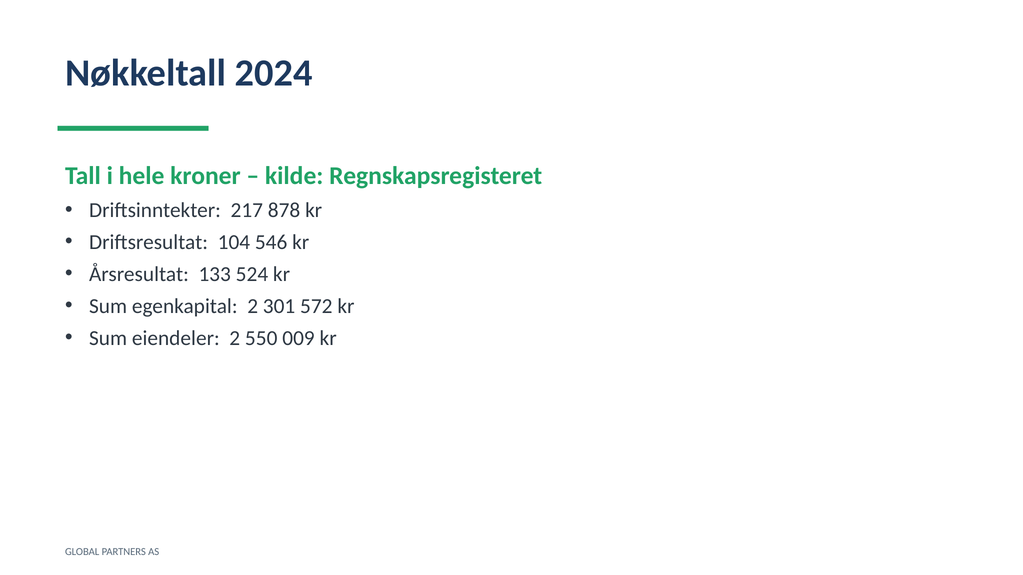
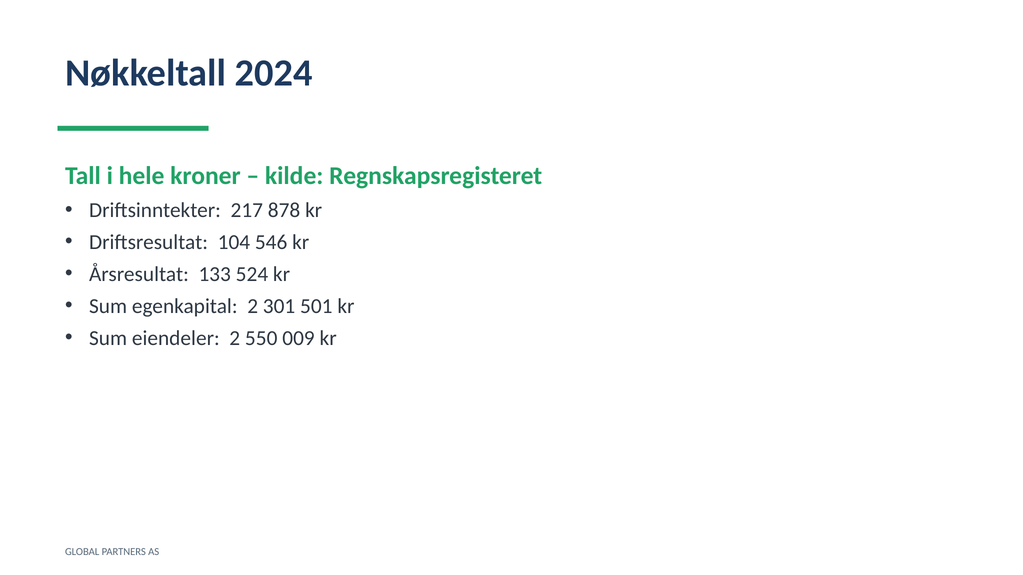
572: 572 -> 501
